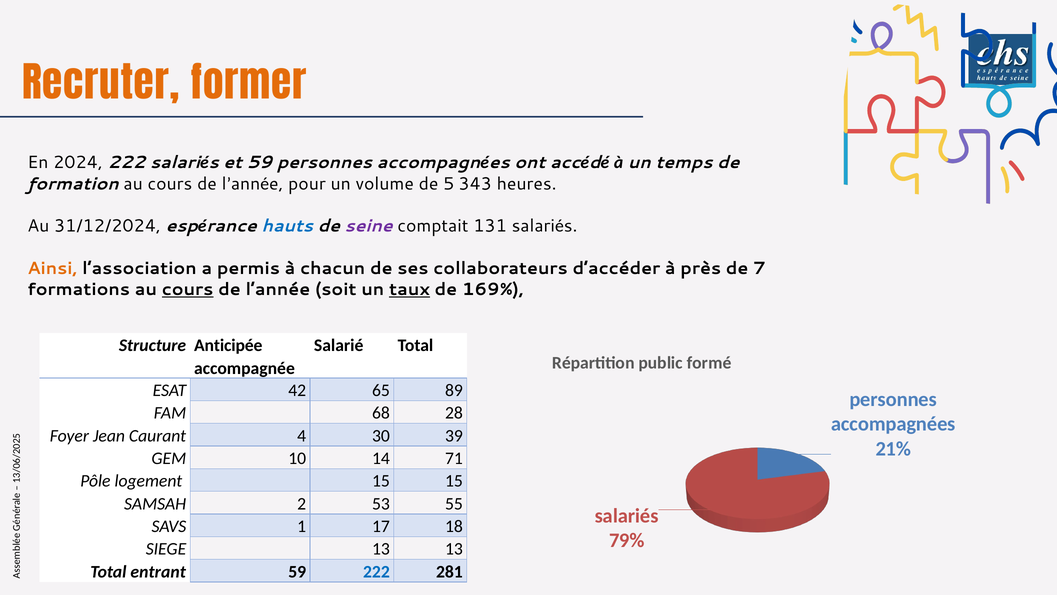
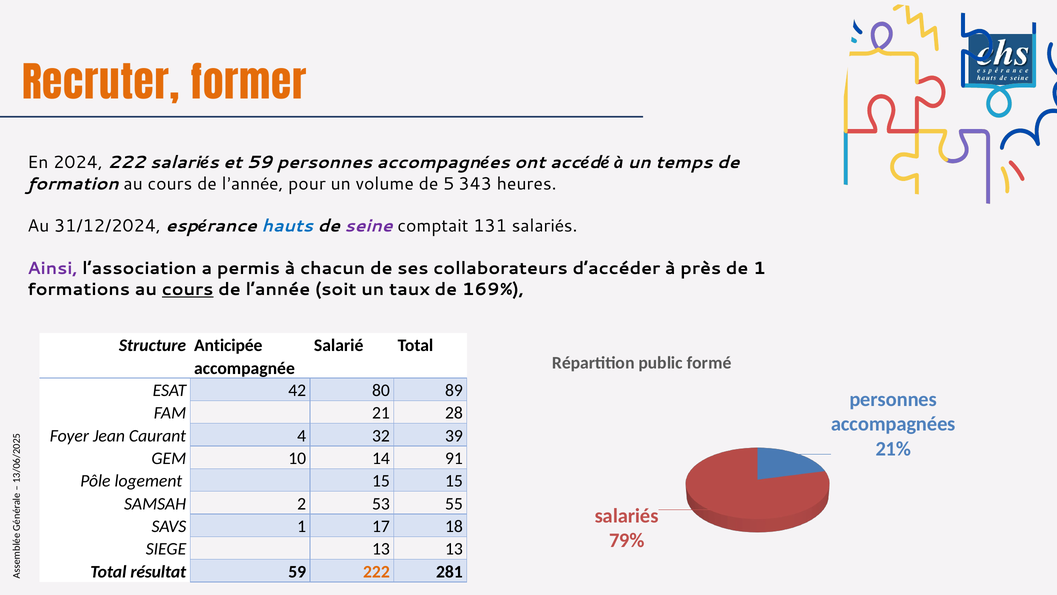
Ainsi colour: orange -> purple
de 7: 7 -> 1
taux underline: present -> none
65: 65 -> 80
68: 68 -> 21
30: 30 -> 32
71: 71 -> 91
entrant: entrant -> résultat
222 at (376, 571) colour: blue -> orange
